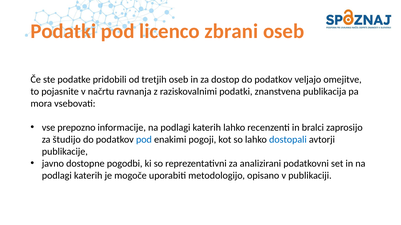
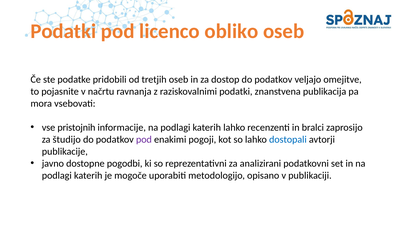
zbrani: zbrani -> obliko
prepozno: prepozno -> pristojnih
pod at (144, 140) colour: blue -> purple
